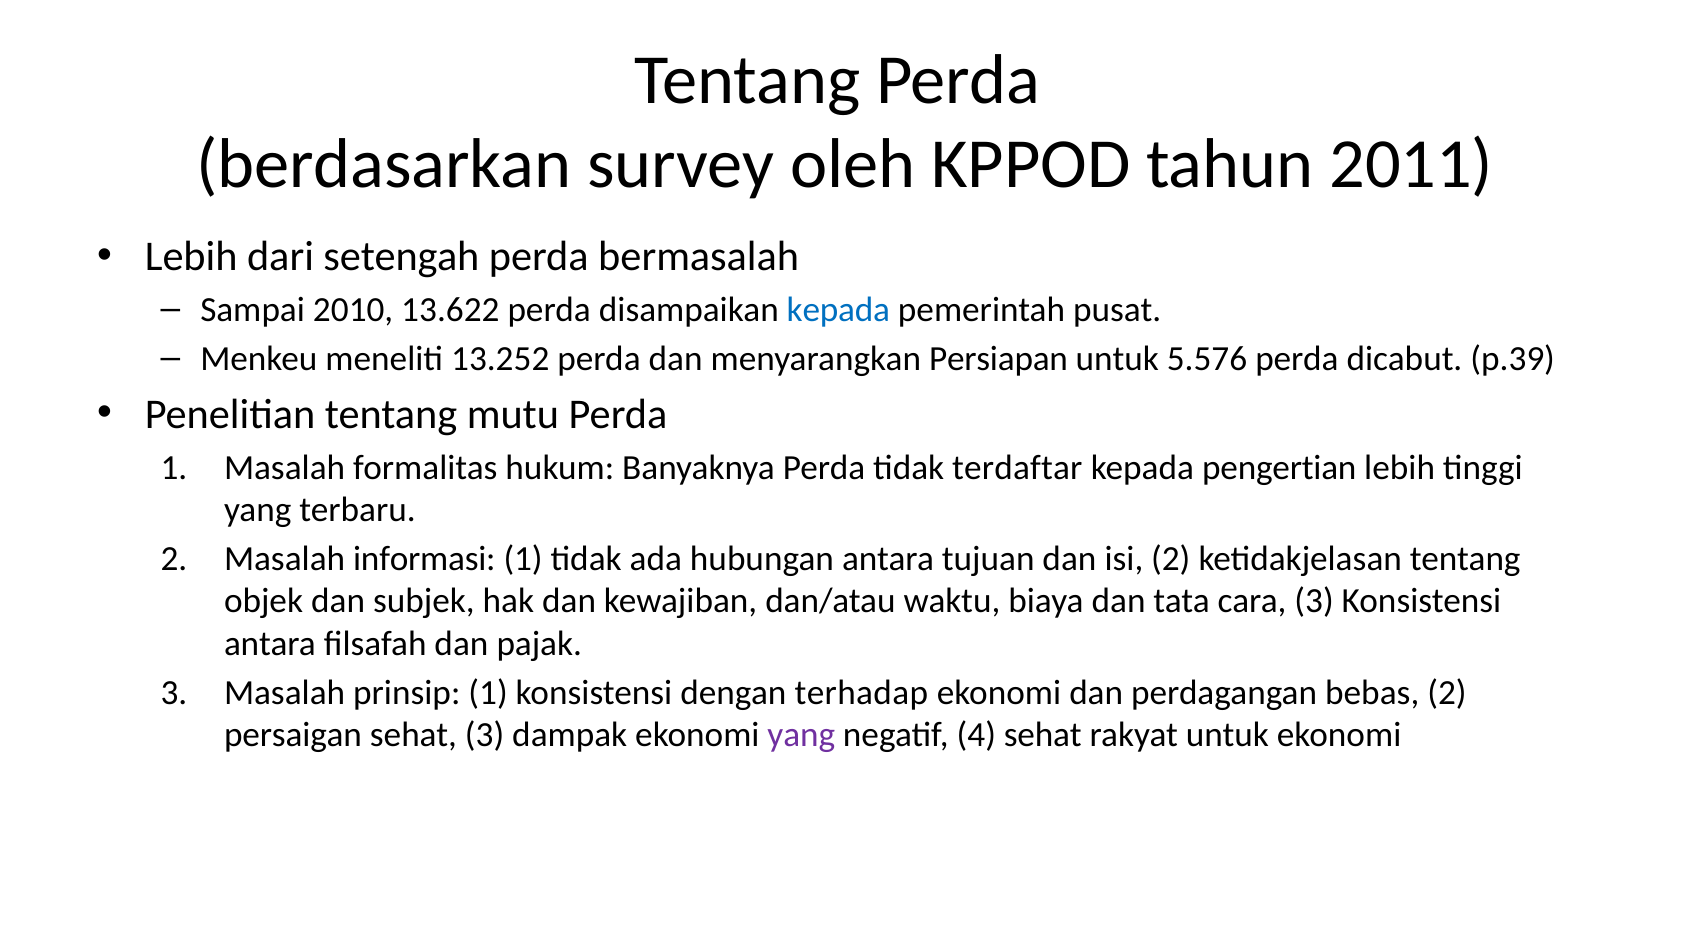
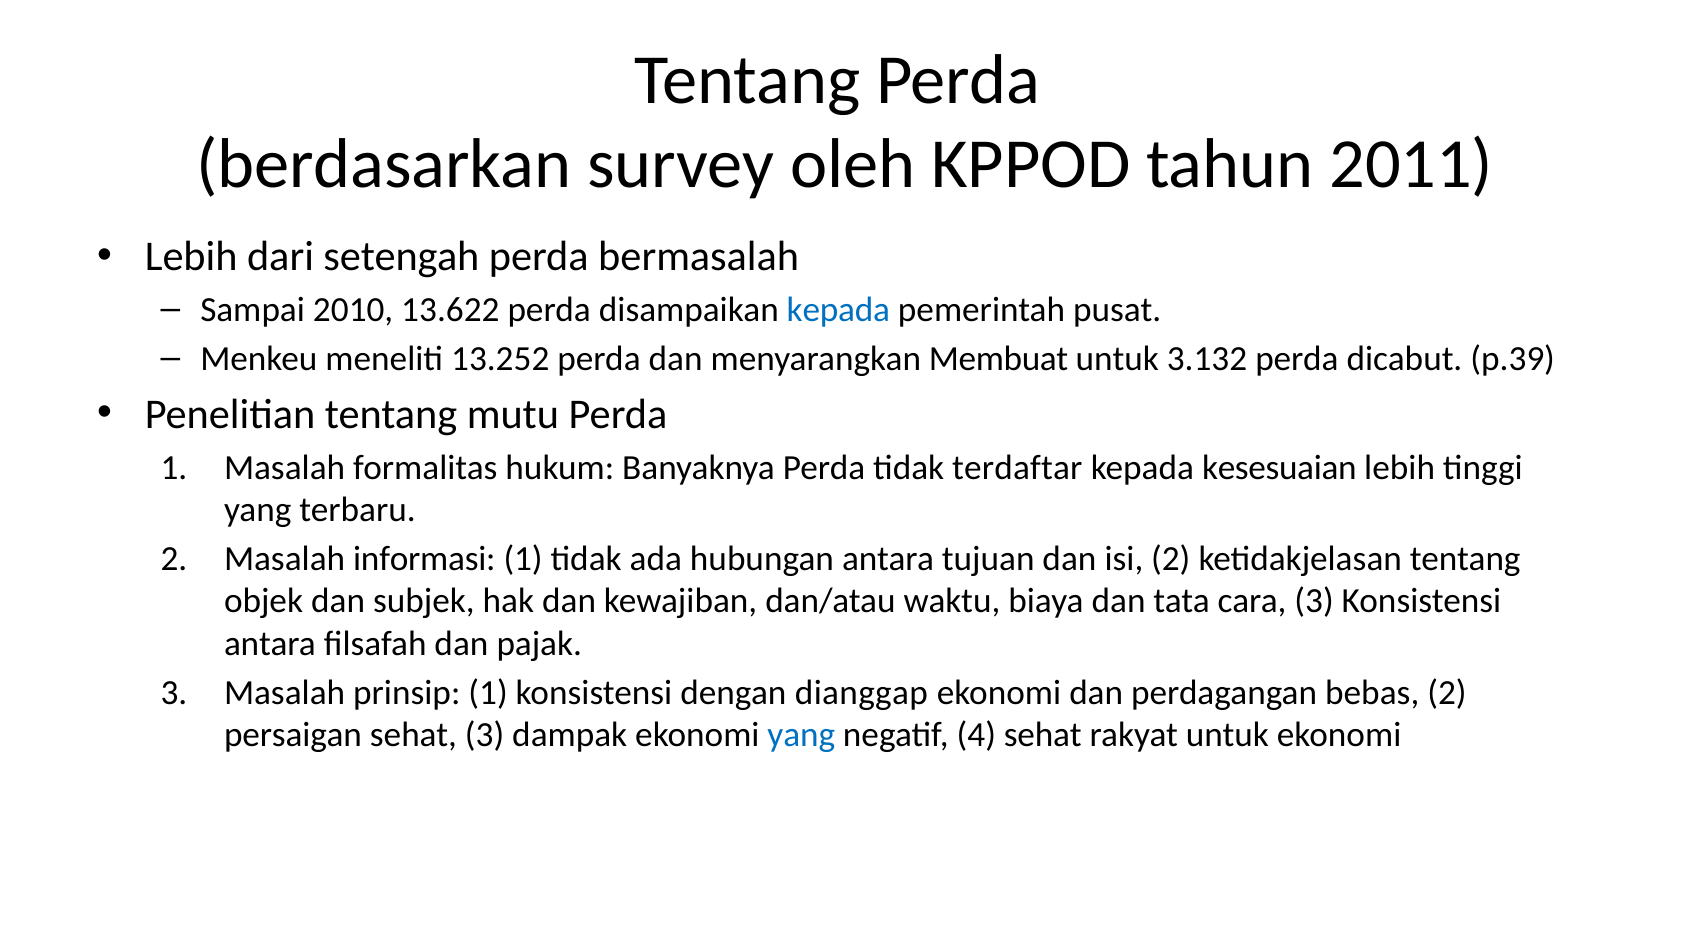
Persiapan: Persiapan -> Membuat
5.576: 5.576 -> 3.132
pengertian: pengertian -> kesesuaian
terhadap: terhadap -> dianggap
yang at (801, 735) colour: purple -> blue
